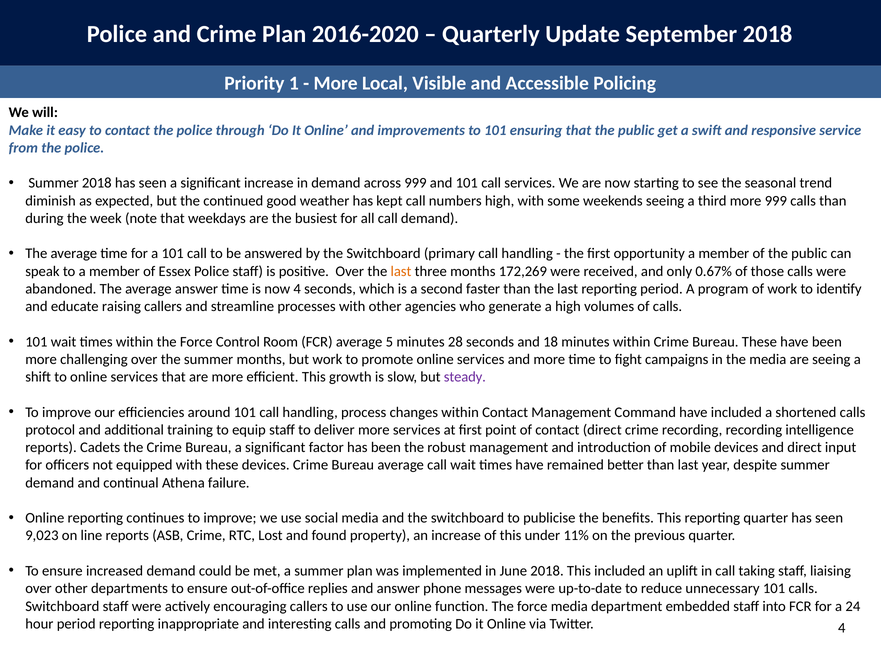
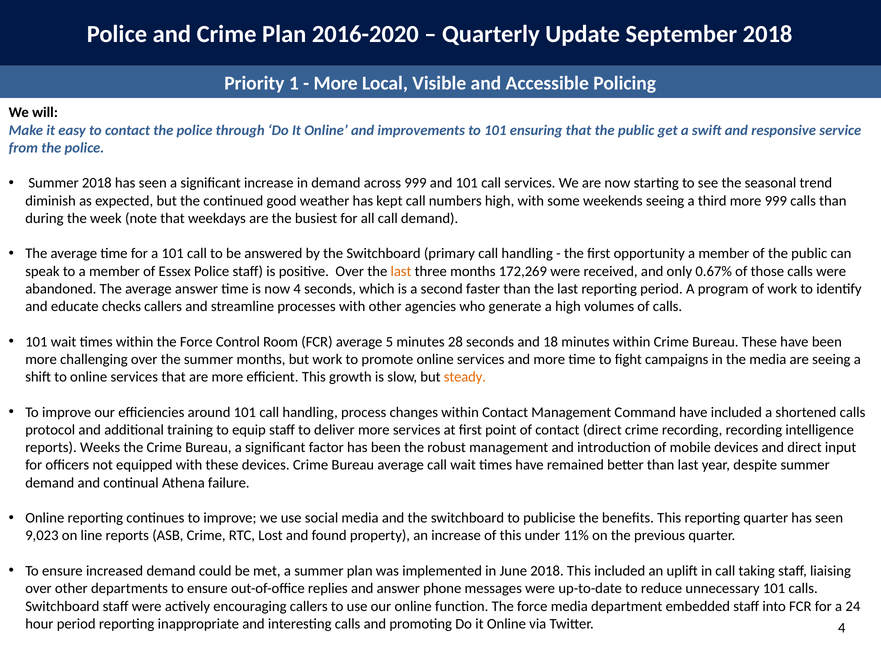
raising: raising -> checks
steady colour: purple -> orange
Cadets: Cadets -> Weeks
